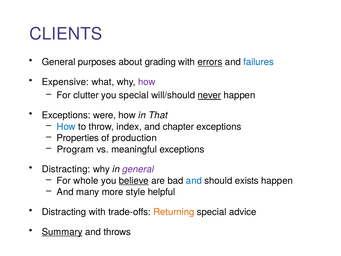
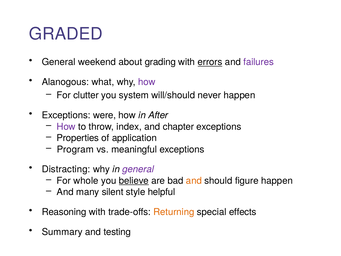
CLIENTS: CLIENTS -> GRADED
purposes: purposes -> weekend
failures colour: blue -> purple
Expensive: Expensive -> Alanogous
you special: special -> system
never underline: present -> none
That: That -> After
How at (66, 127) colour: blue -> purple
production: production -> application
and at (194, 181) colour: blue -> orange
exists: exists -> figure
more: more -> silent
Distracting at (64, 212): Distracting -> Reasoning
advice: advice -> effects
Summary underline: present -> none
throws: throws -> testing
